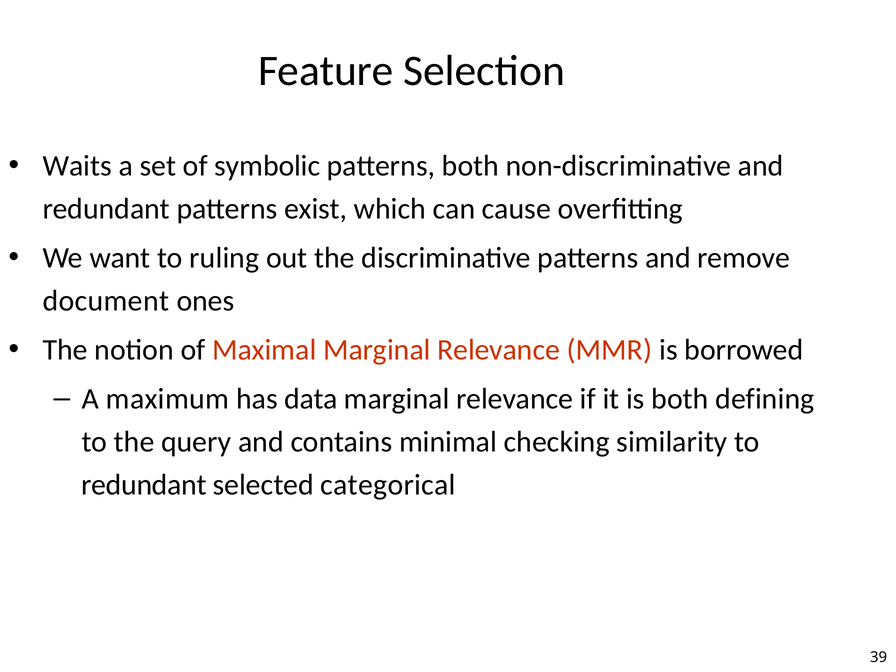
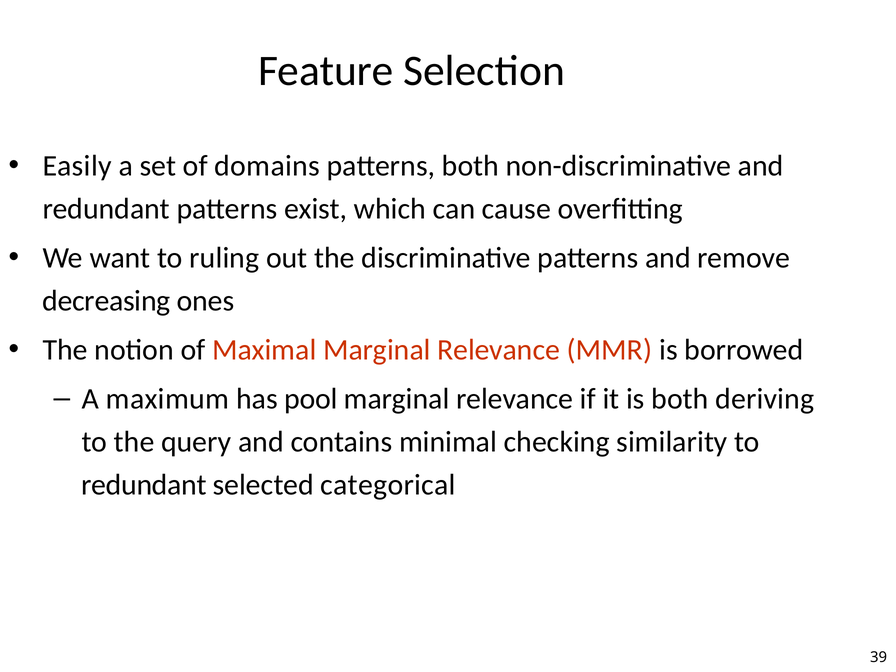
Waits: Waits -> Easily
symbolic: symbolic -> domains
document: document -> decreasing
data: data -> pool
defining: defining -> deriving
